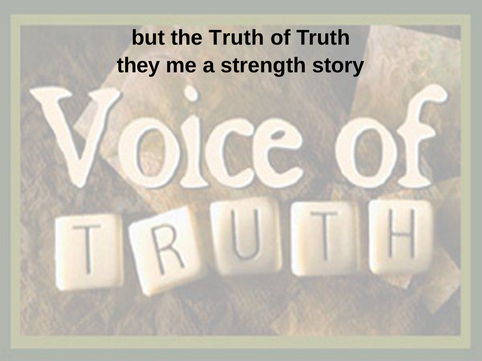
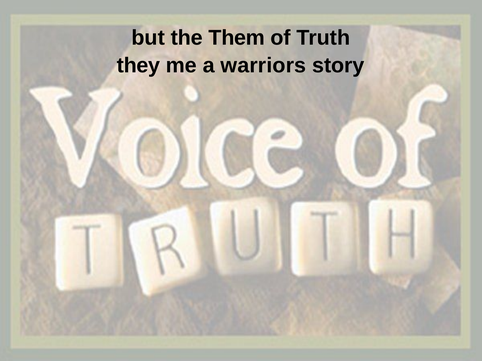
the Truth: Truth -> Them
strength: strength -> warriors
